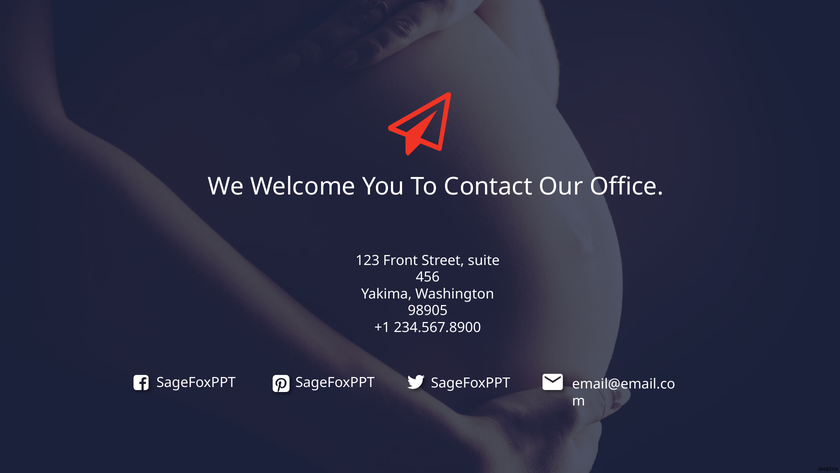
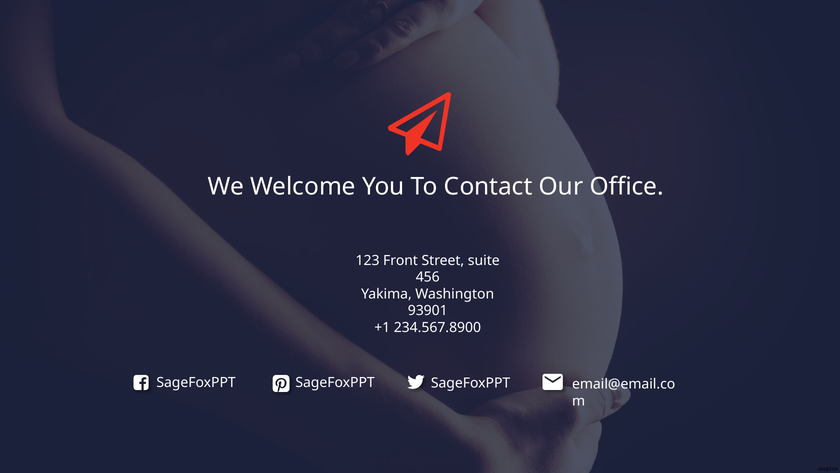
98905: 98905 -> 93901
